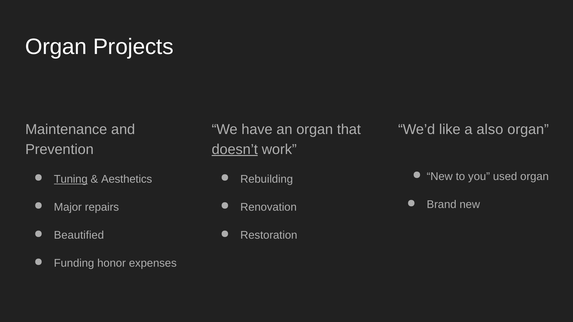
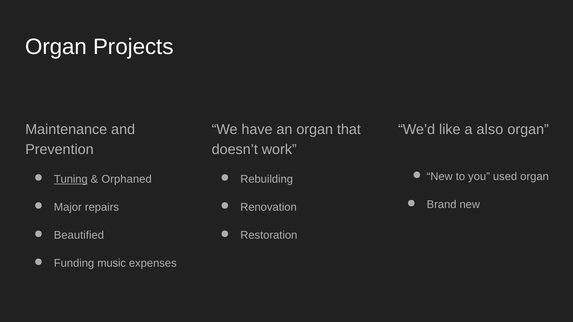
doesn’t underline: present -> none
Aesthetics: Aesthetics -> Orphaned
honor: honor -> music
